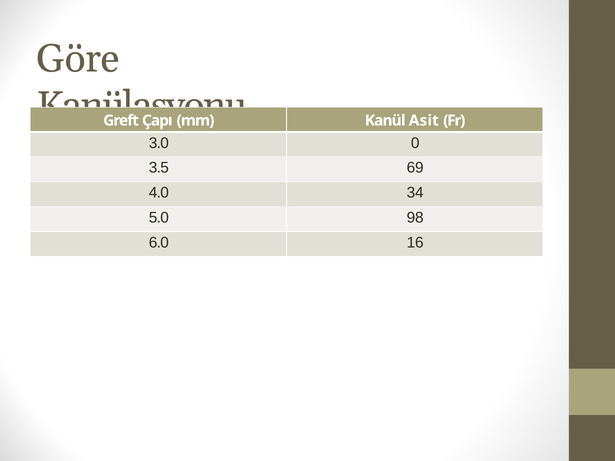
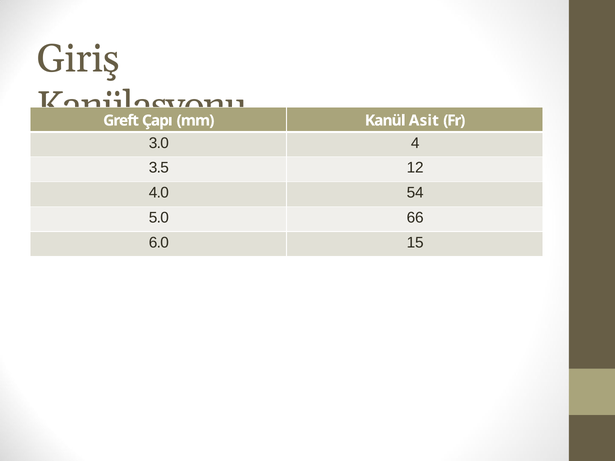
Göre: Göre -> Giriş
0: 0 -> 4
69: 69 -> 12
34: 34 -> 54
98: 98 -> 66
16: 16 -> 15
